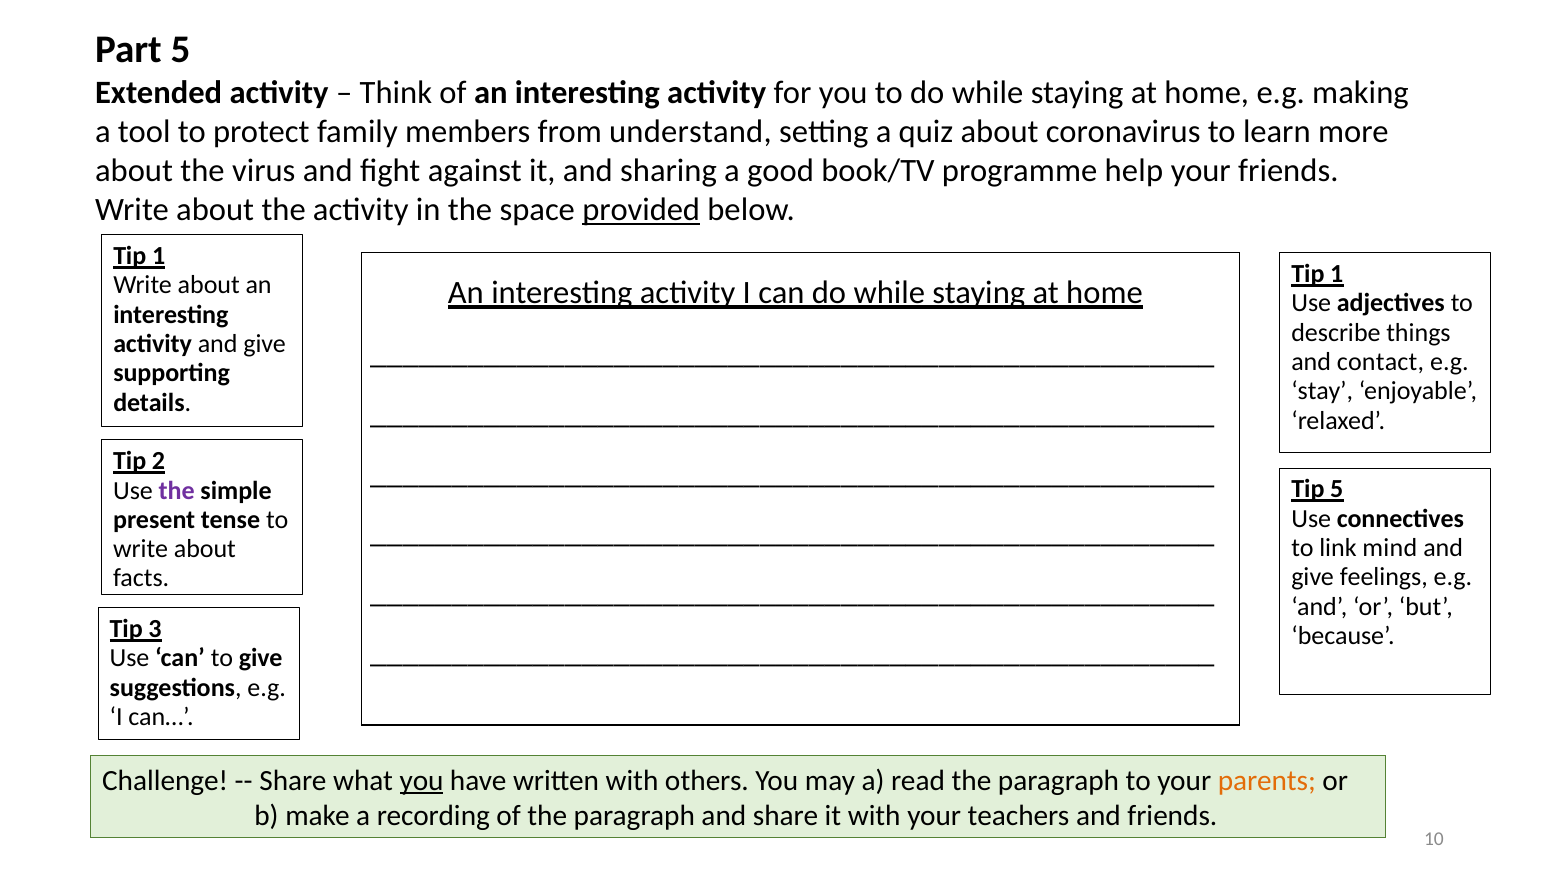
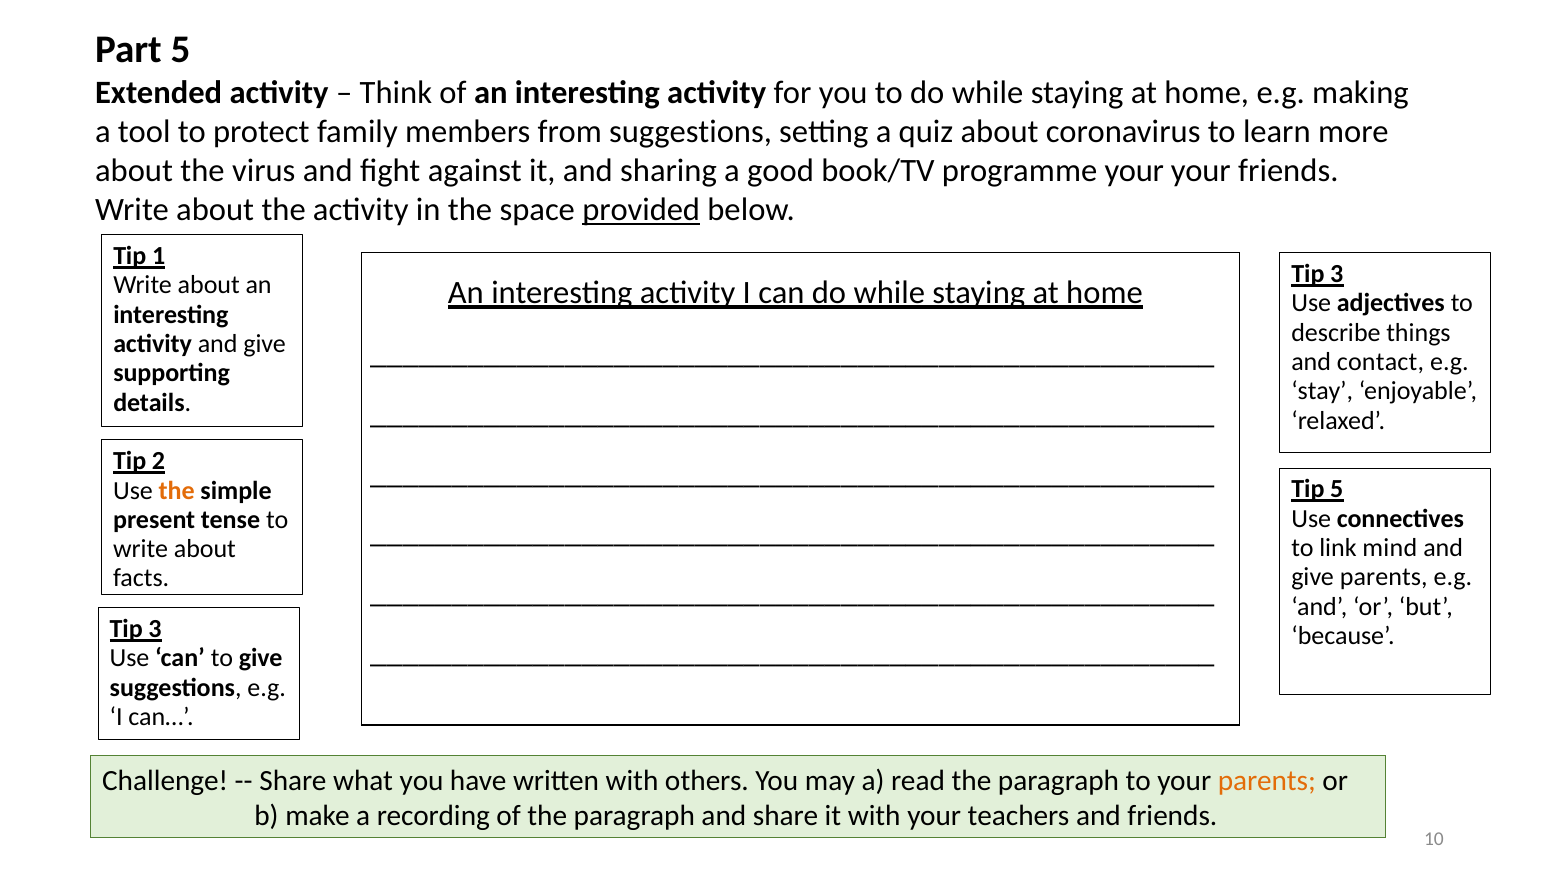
from understand: understand -> suggestions
programme help: help -> your
1 at (1337, 274): 1 -> 3
the at (177, 491) colour: purple -> orange
give feelings: feelings -> parents
you at (422, 781) underline: present -> none
